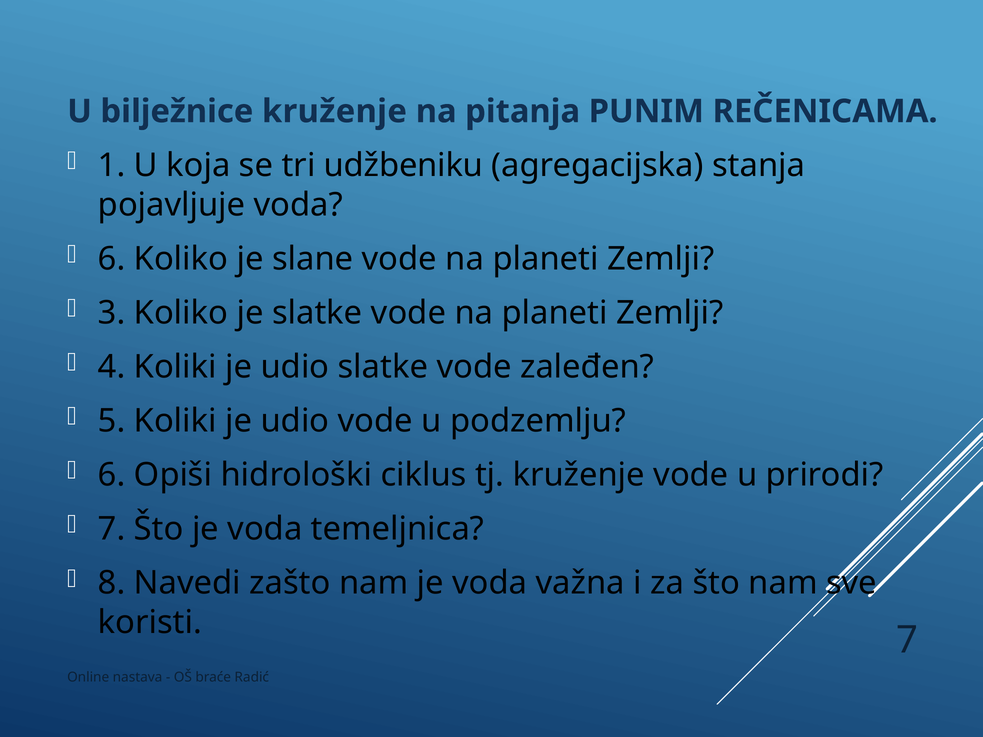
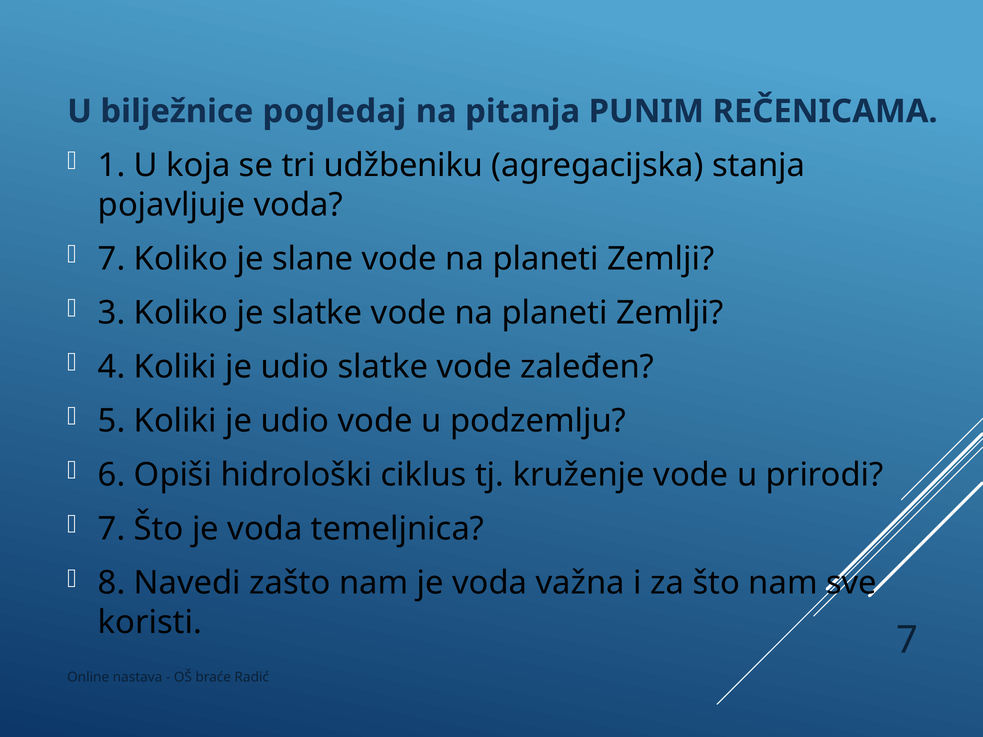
bilježnice kruženje: kruženje -> pogledaj
6 at (112, 259): 6 -> 7
